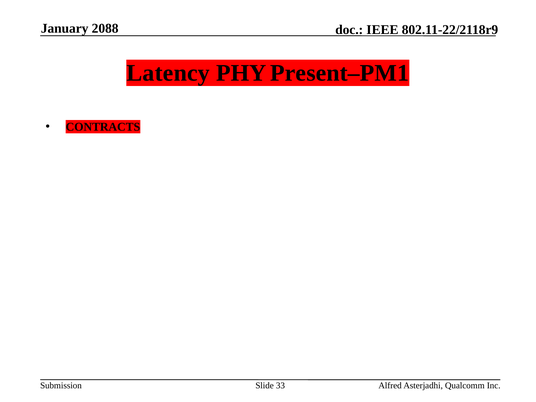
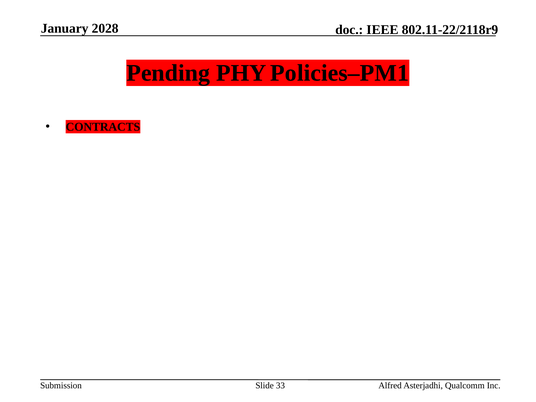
2088: 2088 -> 2028
Latency: Latency -> Pending
Present–PM1: Present–PM1 -> Policies–PM1
